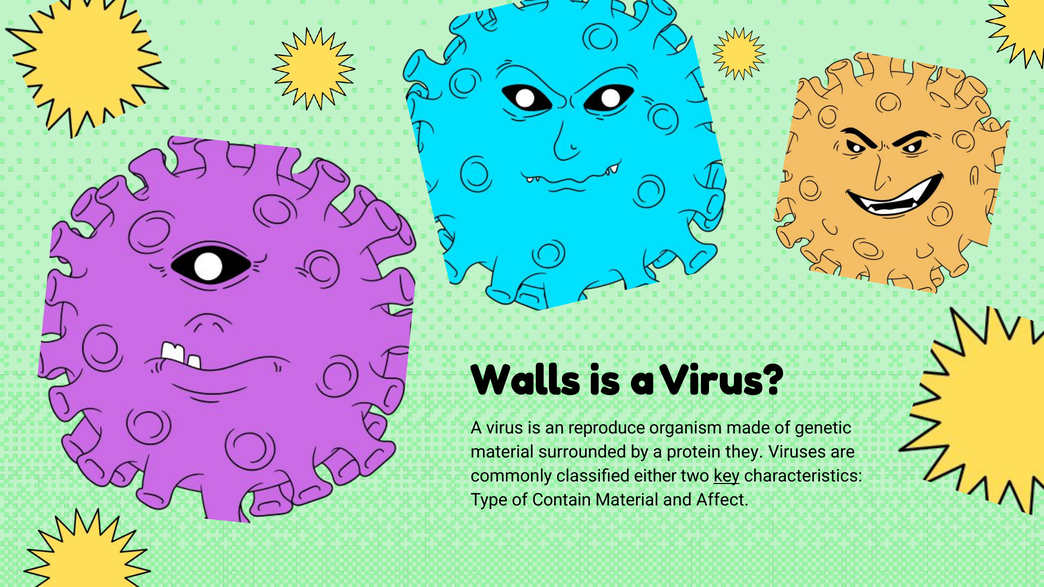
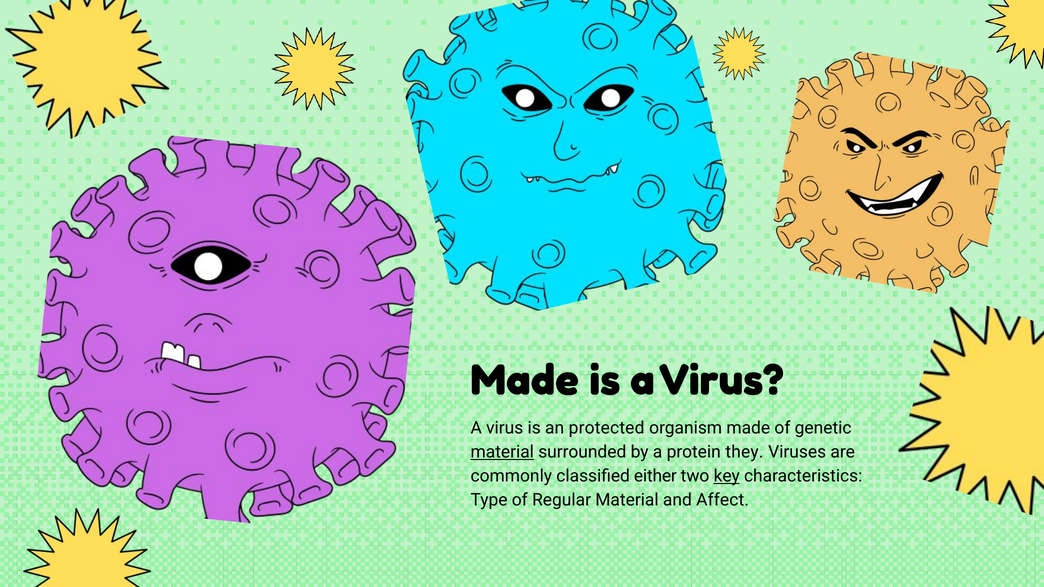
Walls at (525, 380): Walls -> Made
reproduce: reproduce -> protected
material at (502, 452) underline: none -> present
Contain: Contain -> Regular
